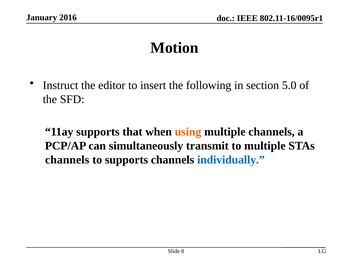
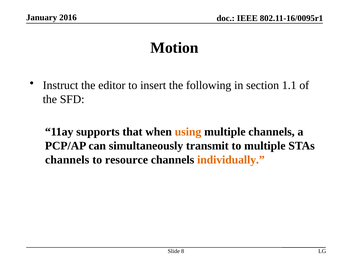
5.0: 5.0 -> 1.1
to supports: supports -> resource
individually colour: blue -> orange
